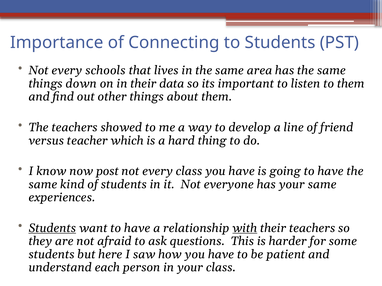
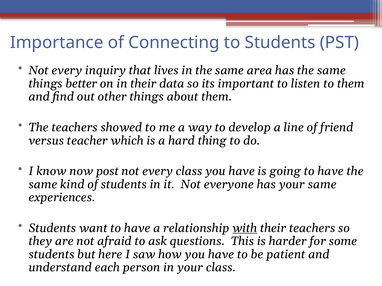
schools: schools -> inquiry
down: down -> better
Students at (52, 228) underline: present -> none
